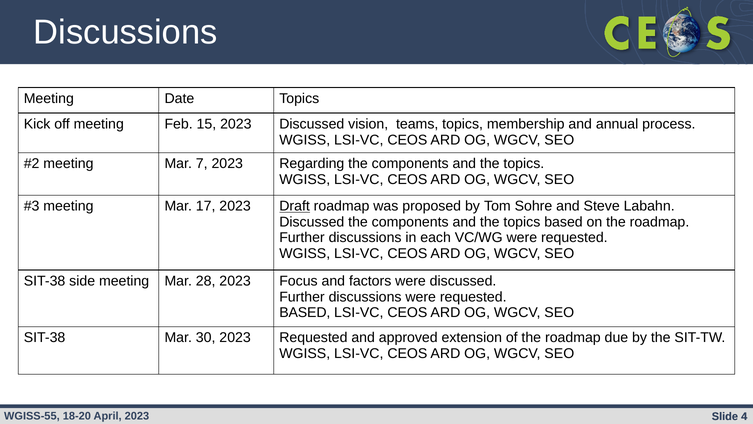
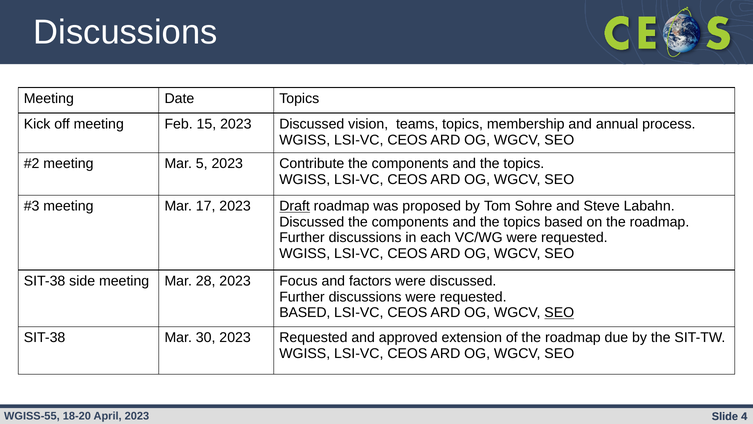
7: 7 -> 5
Regarding: Regarding -> Contribute
SEO at (559, 312) underline: none -> present
